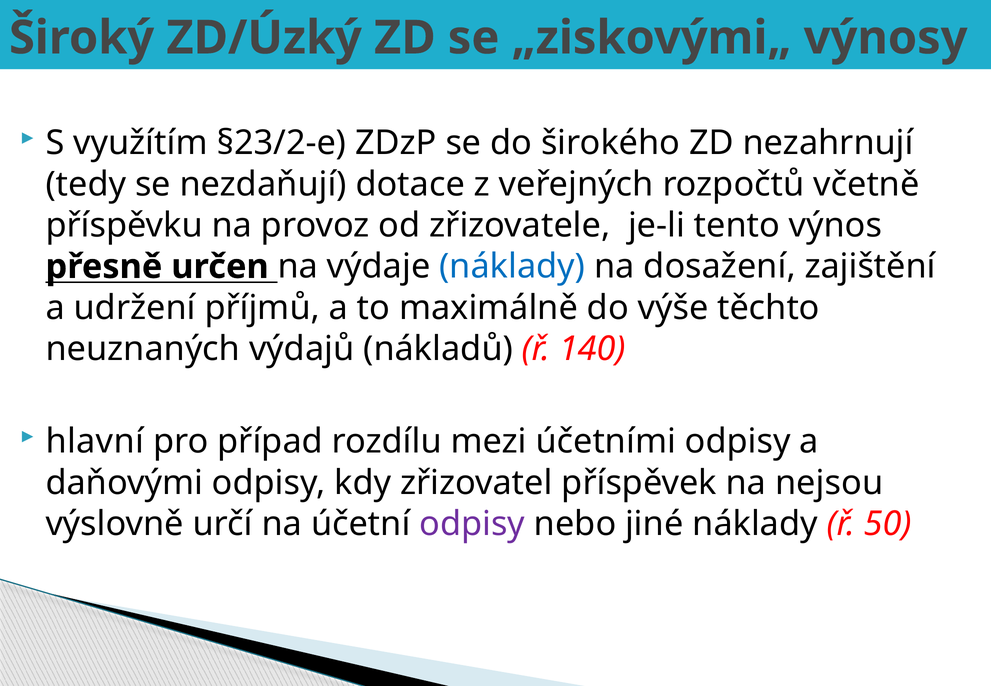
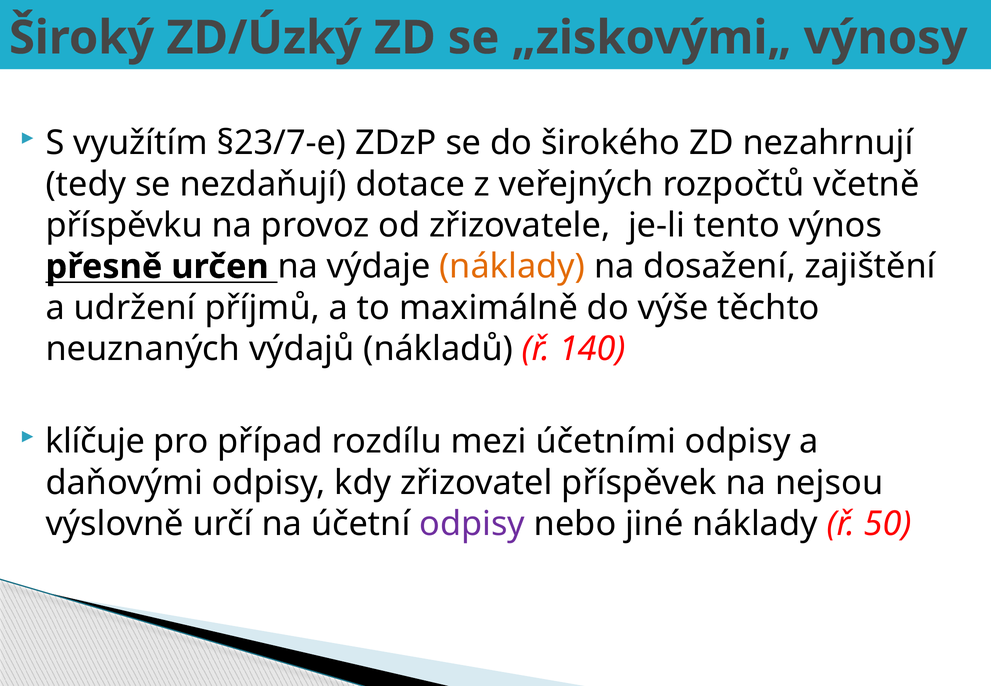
§23/2-e: §23/2-e -> §23/7-e
náklady at (512, 267) colour: blue -> orange
hlavní: hlavní -> klíčuje
